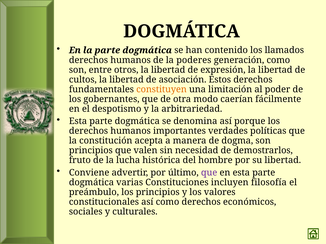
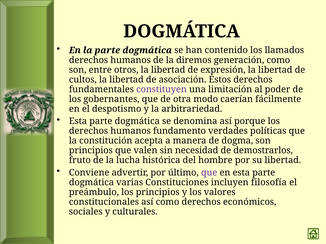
poderes: poderes -> diremos
constituyen colour: orange -> purple
importantes: importantes -> fundamento
